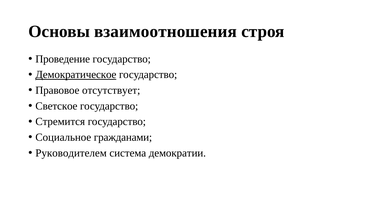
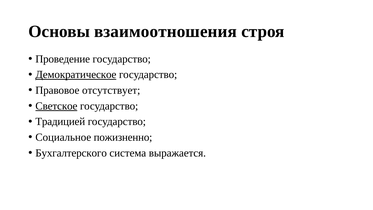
Светское underline: none -> present
Стремится: Стремится -> Традицией
гражданами: гражданами -> пожизненно
Руководителем: Руководителем -> Бухгалтерского
демократии: демократии -> выражается
